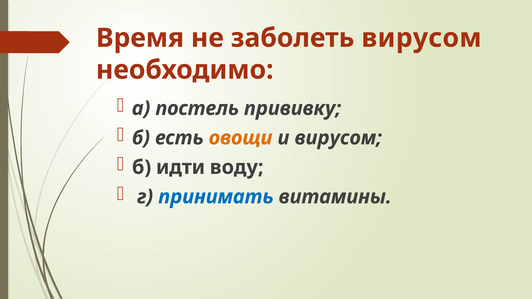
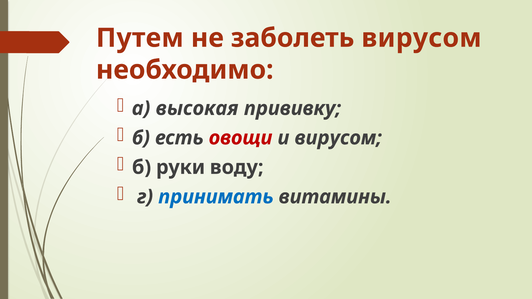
Время: Время -> Путем
постель: постель -> высокая
овощи colour: orange -> red
идти: идти -> руки
